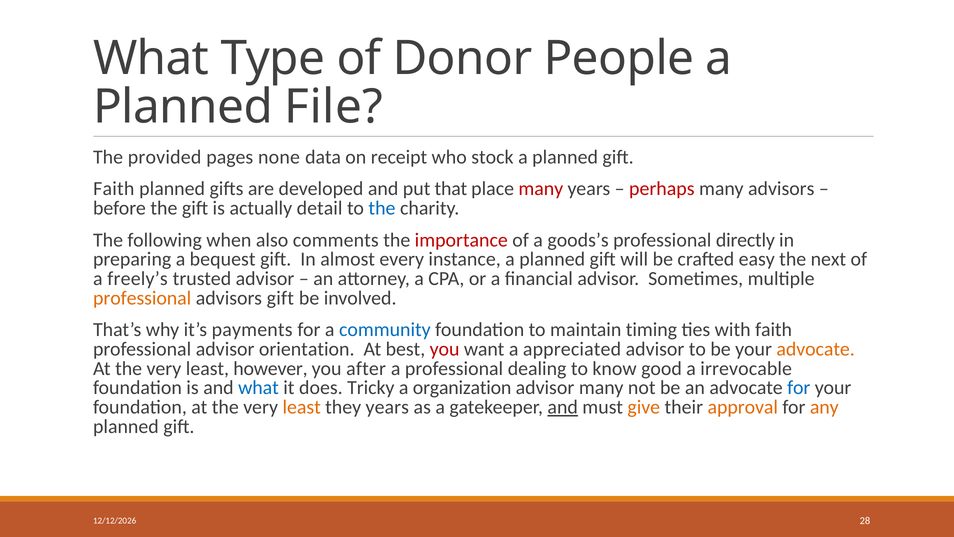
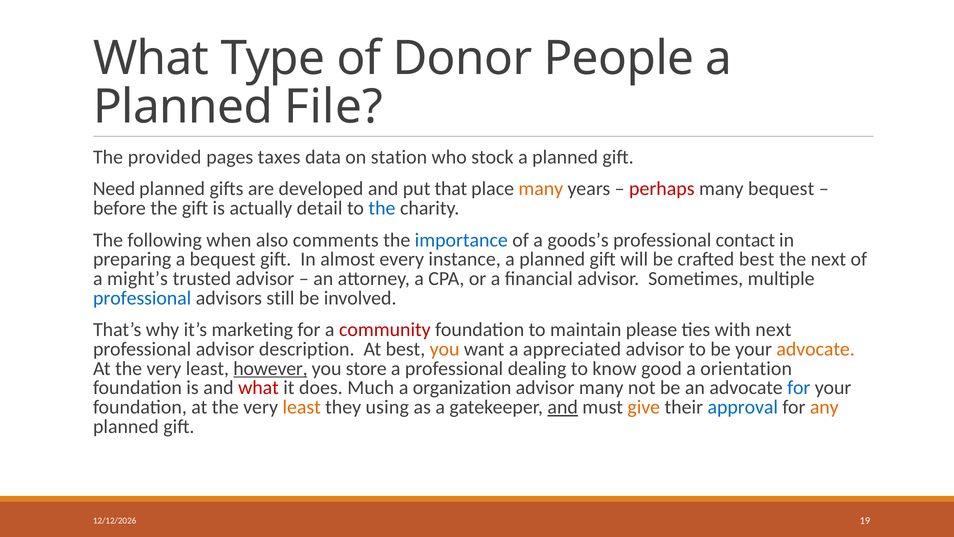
none: none -> taxes
receipt: receipt -> station
Faith at (114, 189): Faith -> Need
many at (541, 189) colour: red -> orange
many advisors: advisors -> bequest
importance colour: red -> blue
directly: directly -> contact
crafted easy: easy -> best
freely’s: freely’s -> might’s
professional at (142, 298) colour: orange -> blue
advisors gift: gift -> still
payments: payments -> marketing
community colour: blue -> red
timing: timing -> please
with faith: faith -> next
orientation: orientation -> description
you at (445, 349) colour: red -> orange
however underline: none -> present
after: after -> store
irrevocable: irrevocable -> orientation
what at (258, 388) colour: blue -> red
Tricky: Tricky -> Much
they years: years -> using
approval colour: orange -> blue
28: 28 -> 19
